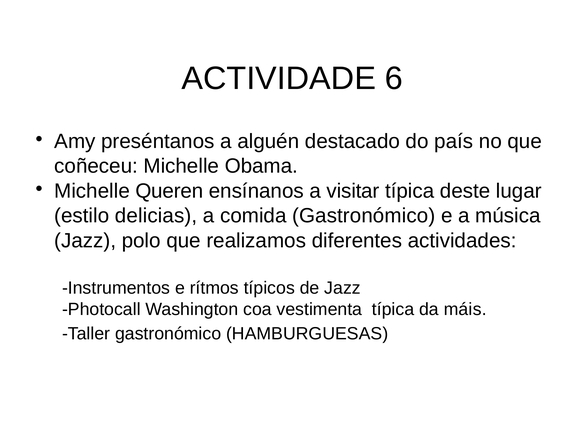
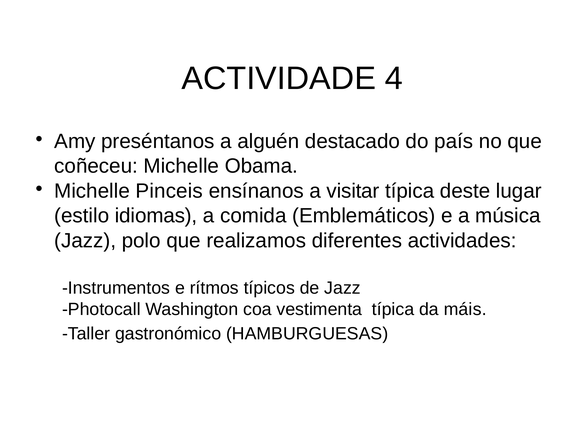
6: 6 -> 4
Queren: Queren -> Pinceis
delicias: delicias -> idiomas
comida Gastronómico: Gastronómico -> Emblemáticos
